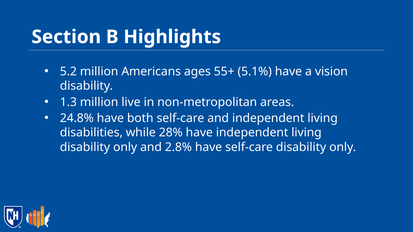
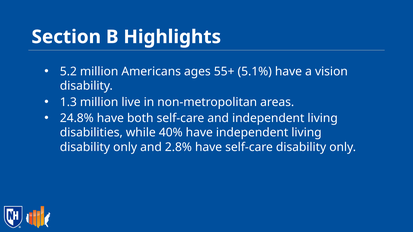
28%: 28% -> 40%
